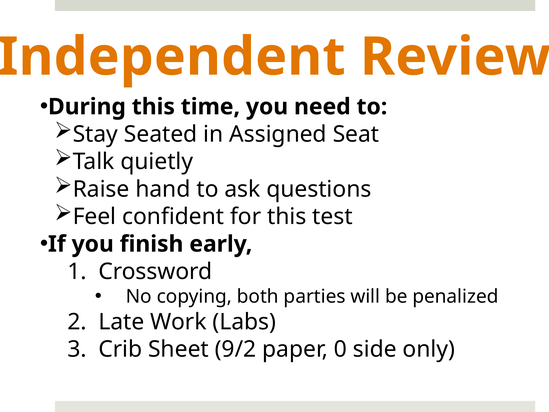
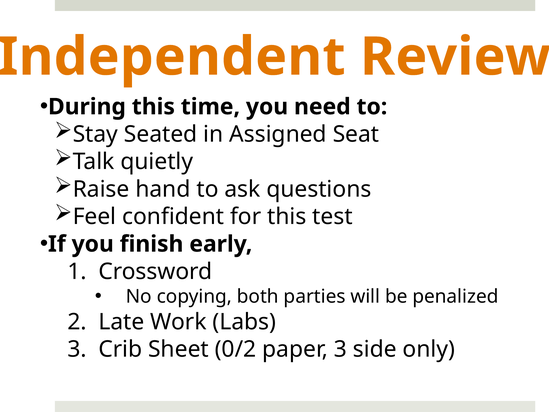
9/2: 9/2 -> 0/2
paper 0: 0 -> 3
